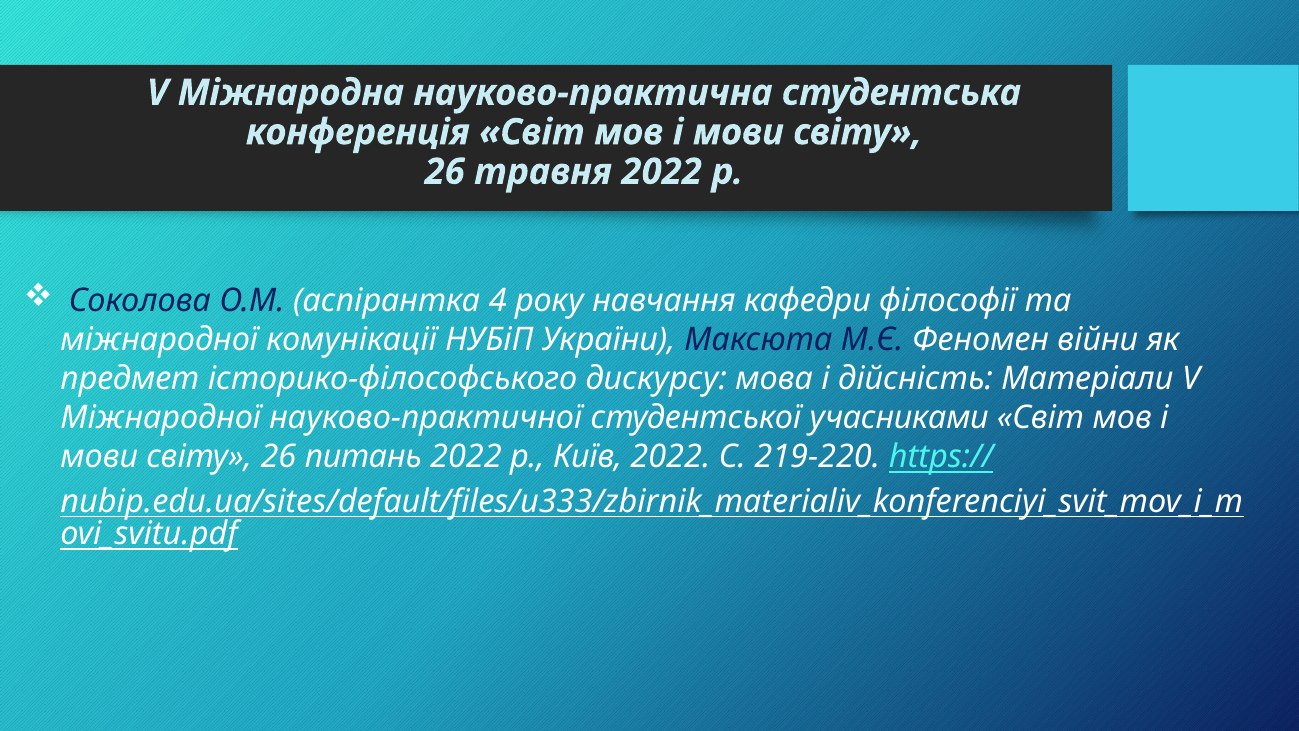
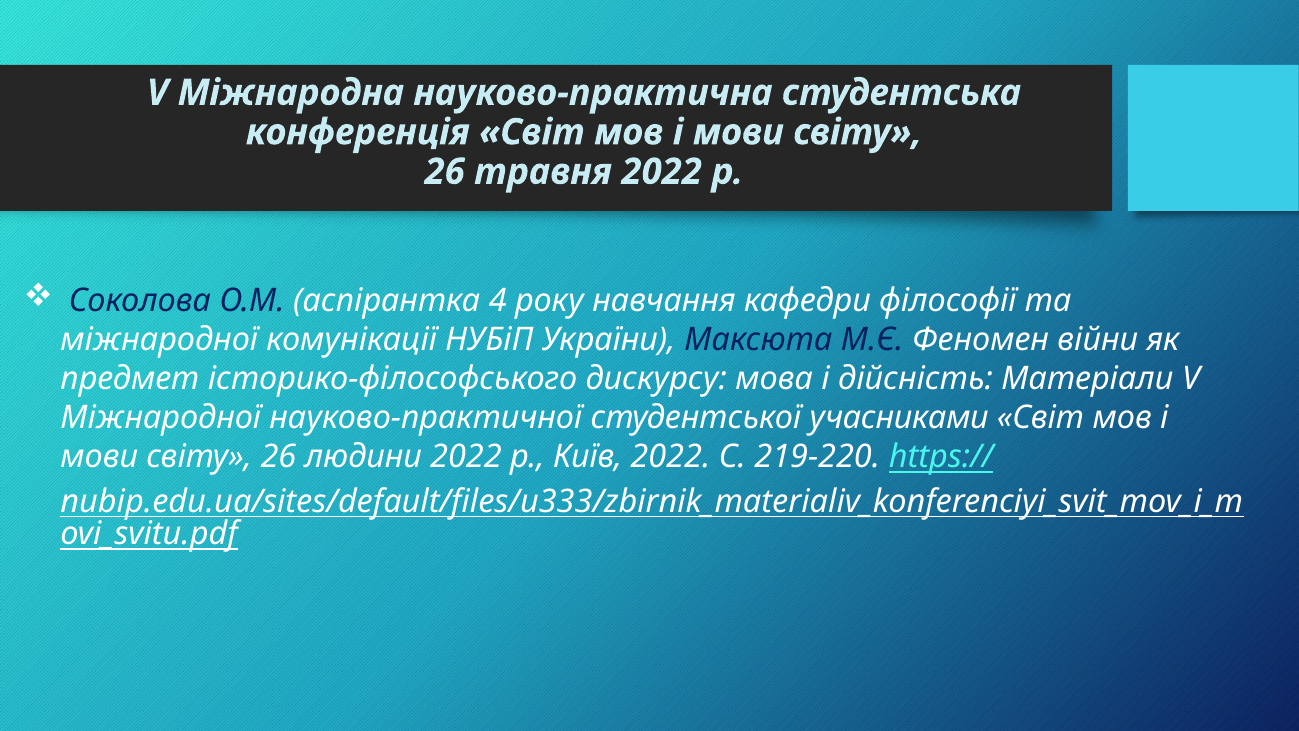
питань: питань -> людини
